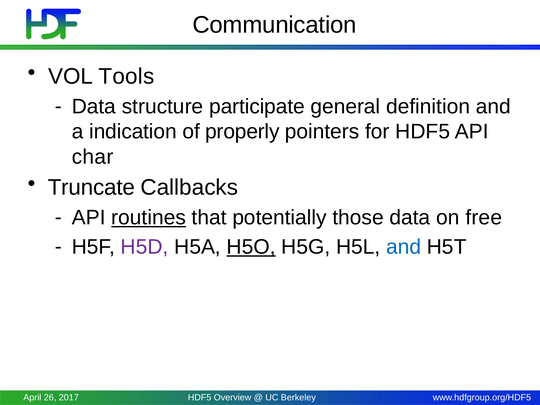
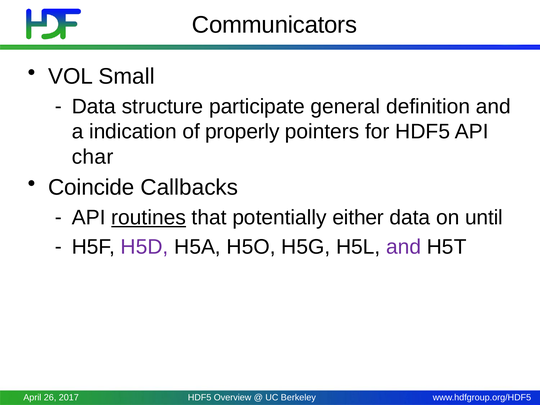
Communication: Communication -> Communicators
Tools: Tools -> Small
Truncate: Truncate -> Coincide
those: those -> either
free: free -> until
H5O underline: present -> none
and at (404, 247) colour: blue -> purple
